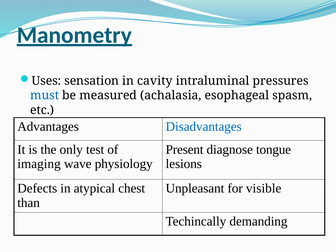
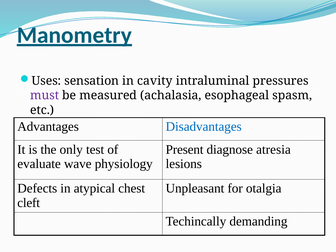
must colour: blue -> purple
tongue: tongue -> atresia
imaging: imaging -> evaluate
visible: visible -> otalgia
than: than -> cleft
